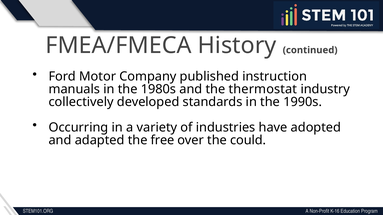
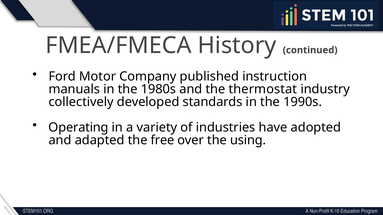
Occurring: Occurring -> Operating
could: could -> using
